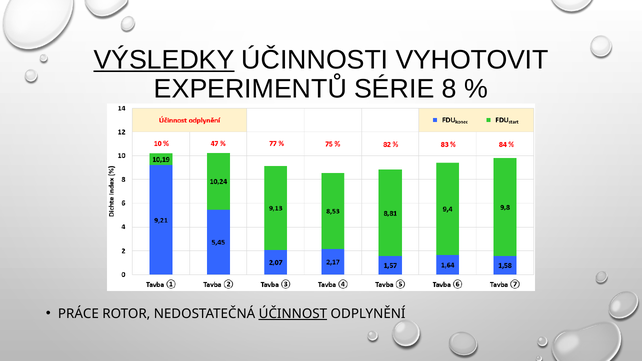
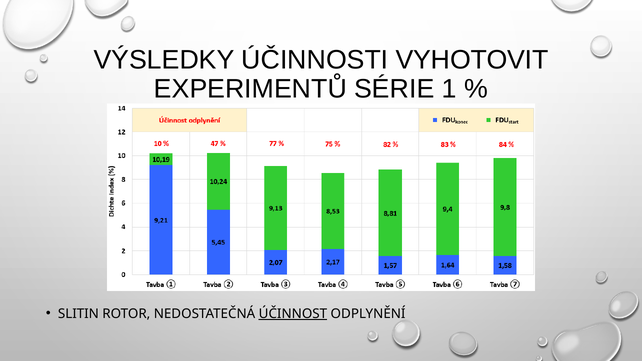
VÝSLEDKY underline: present -> none
8: 8 -> 1
PRÁCE: PRÁCE -> SLITIN
